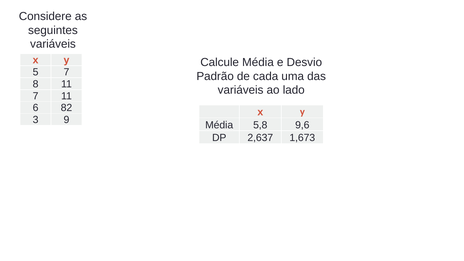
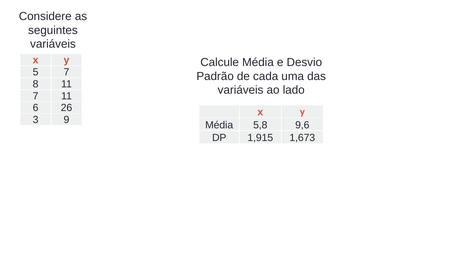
82: 82 -> 26
2,637: 2,637 -> 1,915
